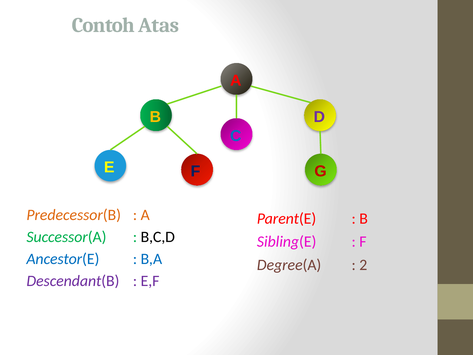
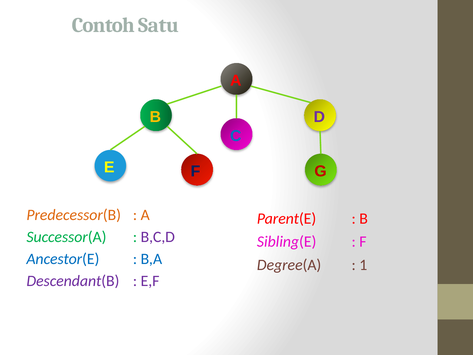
Atas: Atas -> Satu
B,C,D colour: black -> purple
2: 2 -> 1
